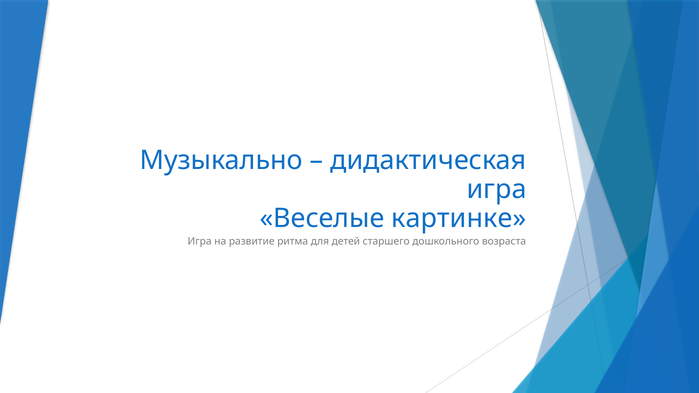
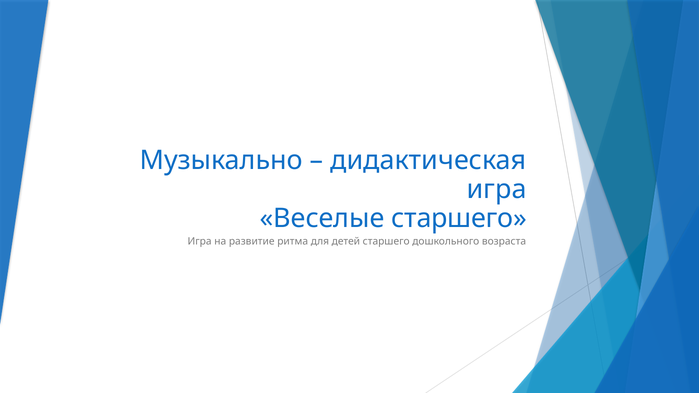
Веселые картинке: картинке -> старшего
